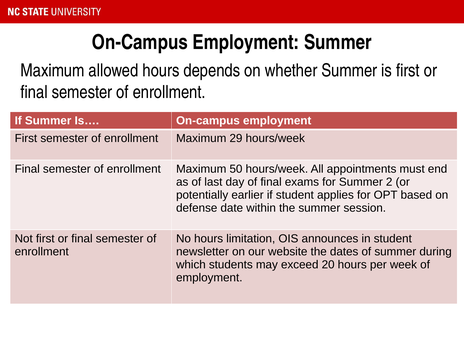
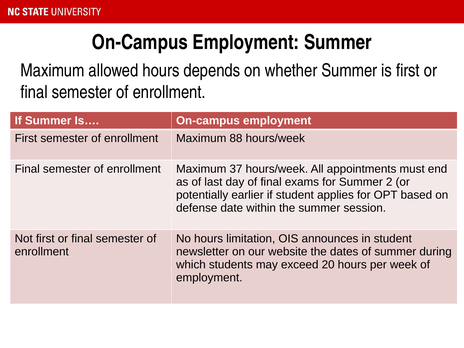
29: 29 -> 88
50: 50 -> 37
